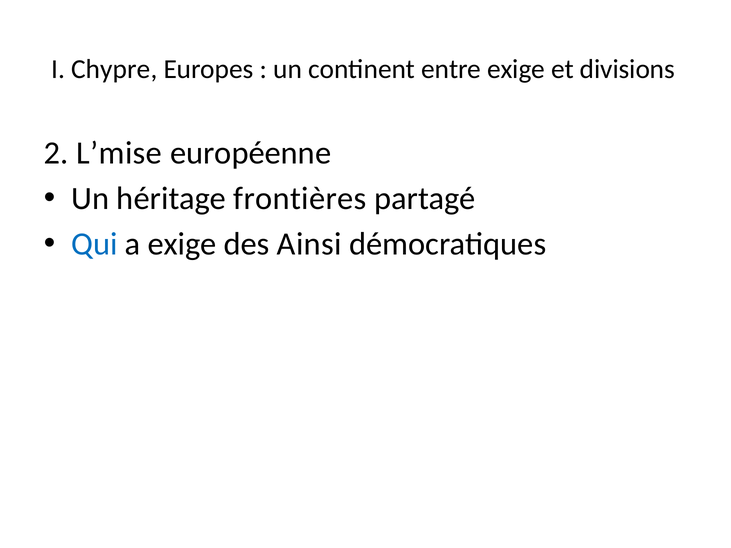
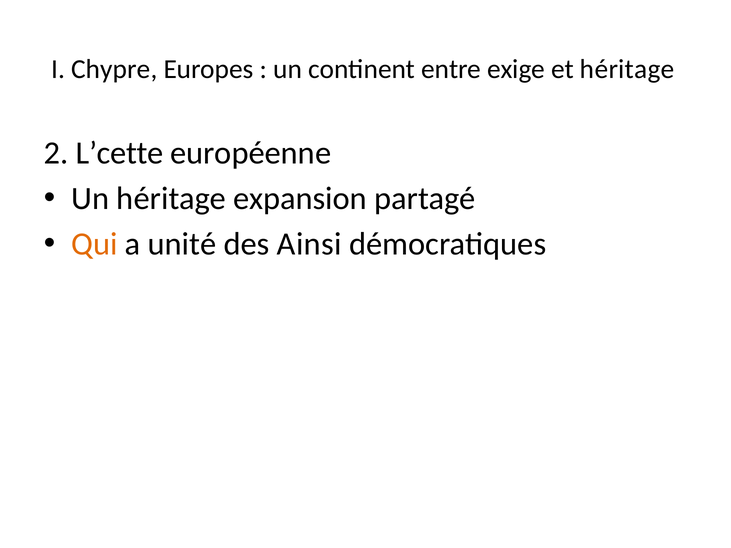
et divisions: divisions -> héritage
L’mise: L’mise -> L’cette
frontières: frontières -> expansion
Qui colour: blue -> orange
a exige: exige -> unité
